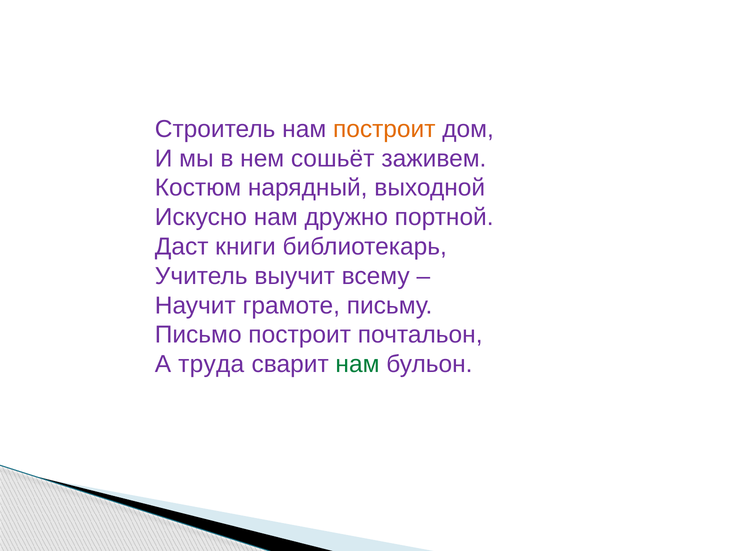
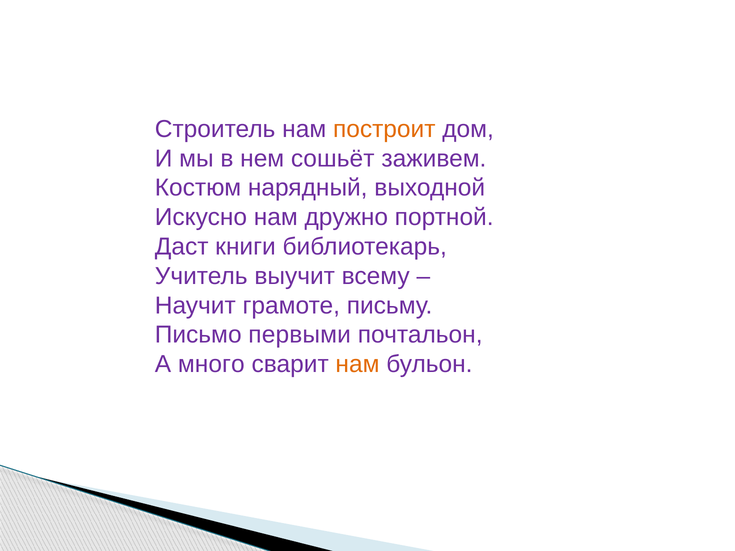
Письмо построит: построит -> первыми
труда: труда -> много
нам at (357, 364) colour: green -> orange
